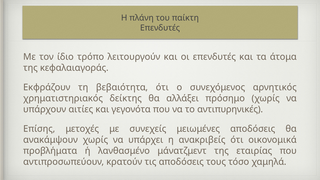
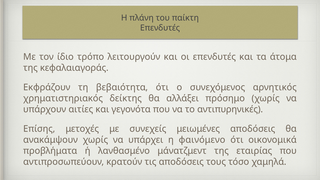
ανακριβείς: ανακριβείς -> φαινόμενο
